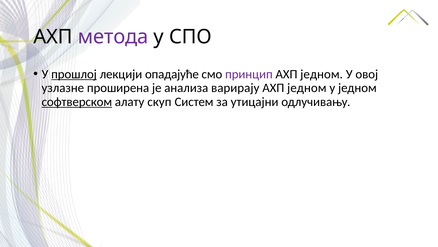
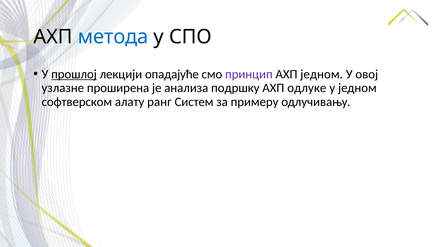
метода colour: purple -> blue
варирају: варирају -> подршку
једном at (307, 88): једном -> одлуке
софтверском underline: present -> none
скуп: скуп -> ранг
утицајни: утицајни -> примеру
